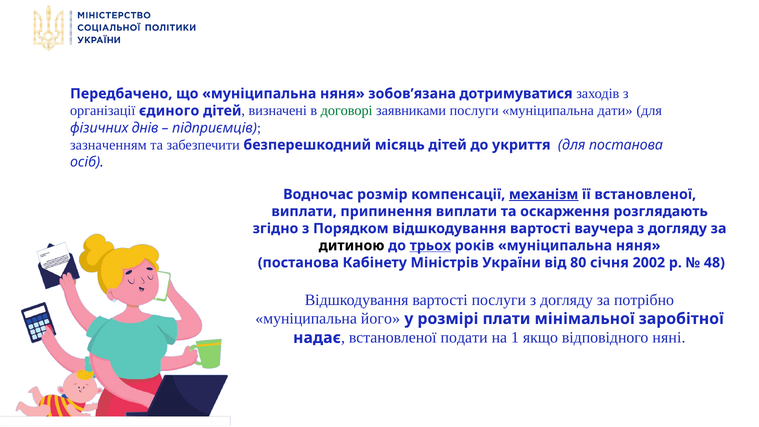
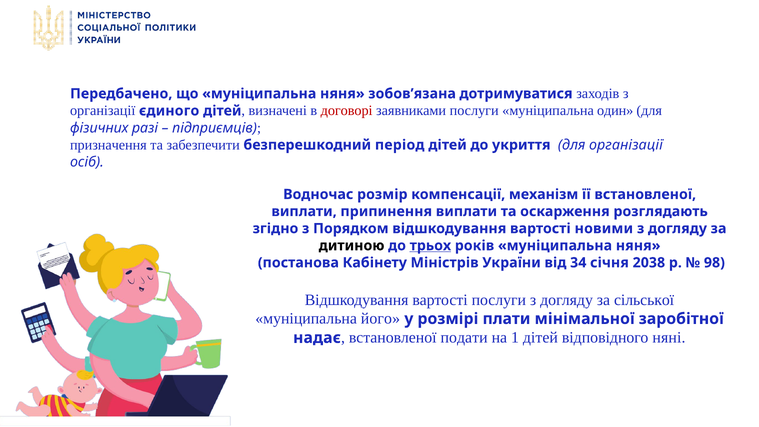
договорі colour: green -> red
дати: дати -> один
днів: днів -> разі
зазначенням: зазначенням -> призначення
місяць: місяць -> період
для постанова: постанова -> організації
механізм underline: present -> none
ваучера: ваучера -> новими
80: 80 -> 34
2002: 2002 -> 2038
48: 48 -> 98
потрібно: потрібно -> сільської
1 якщо: якщо -> дітей
